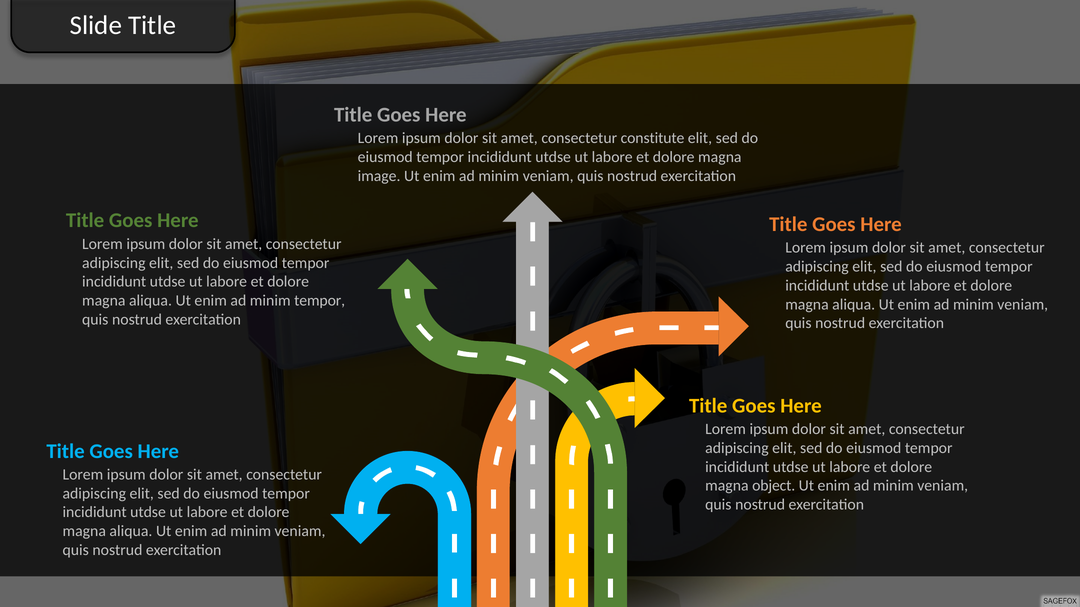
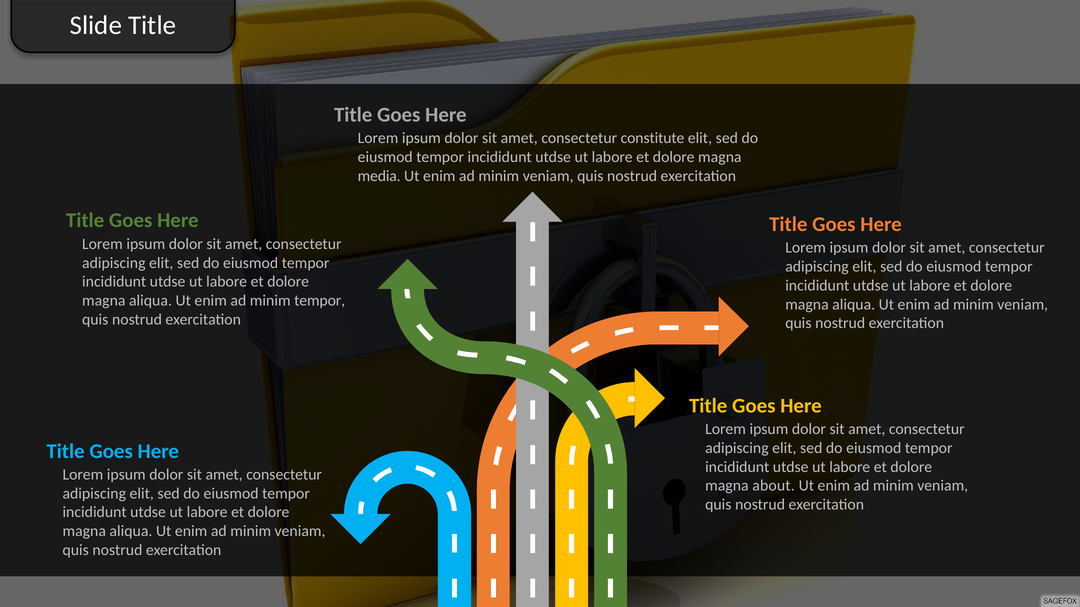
image: image -> media
object: object -> about
